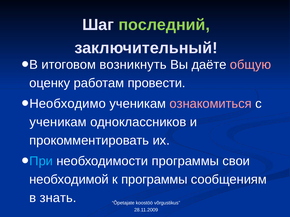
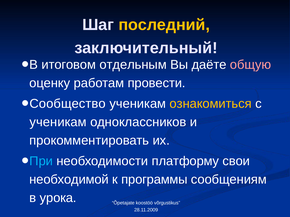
последний colour: light green -> yellow
возникнуть: возникнуть -> отдельным
Необходимо: Необходимо -> Сообщество
ознакомиться colour: pink -> yellow
необходимости программы: программы -> платформу
знать: знать -> урока
